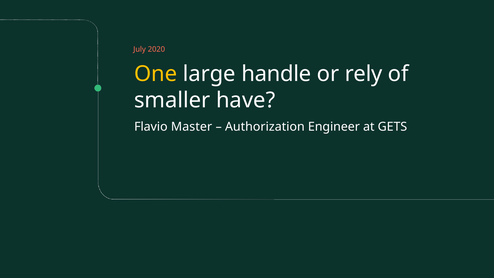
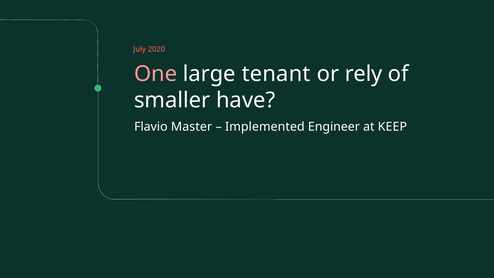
One colour: yellow -> pink
handle: handle -> tenant
Authorization: Authorization -> Implemented
GETS: GETS -> KEEP
